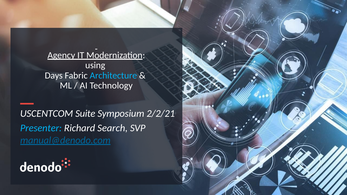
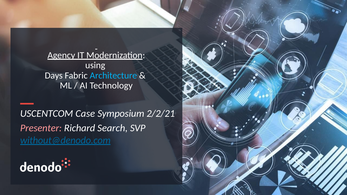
Suite: Suite -> Case
Presenter colour: light blue -> pink
manual@denodo.com: manual@denodo.com -> without@denodo.com
